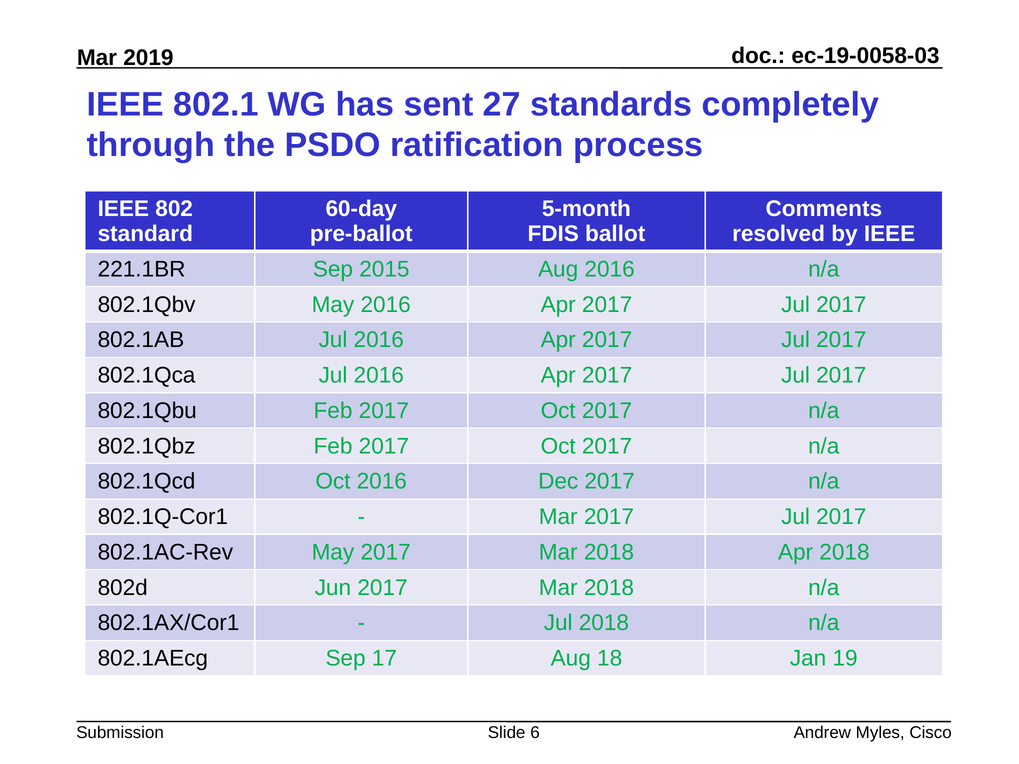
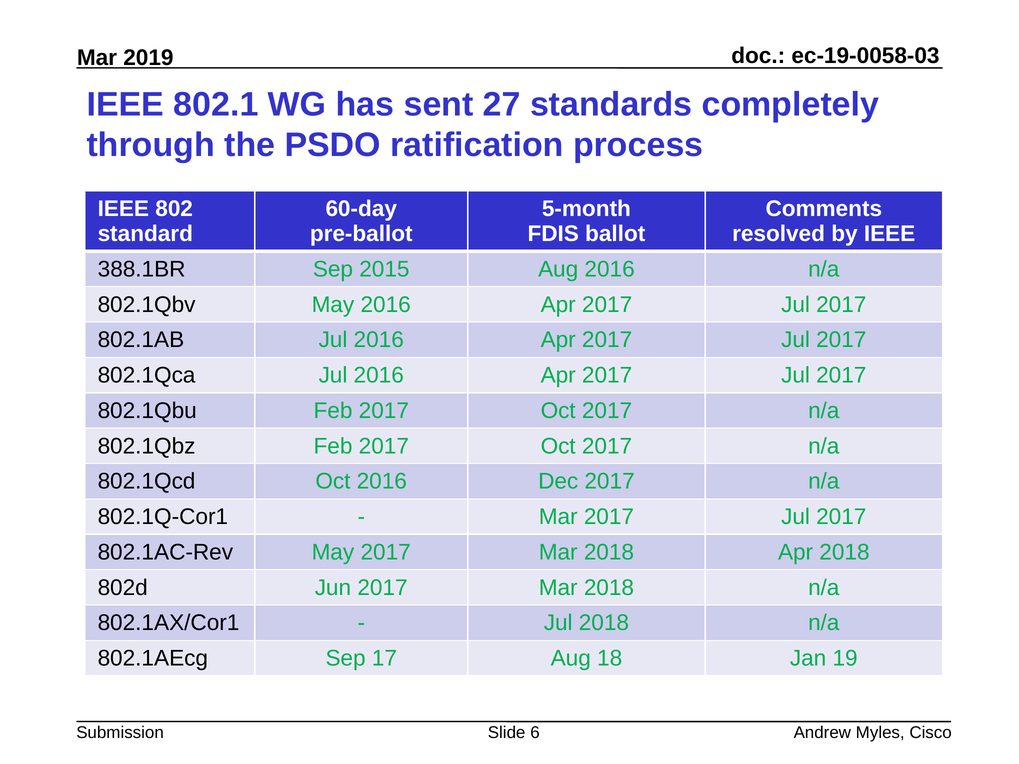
221.1BR: 221.1BR -> 388.1BR
